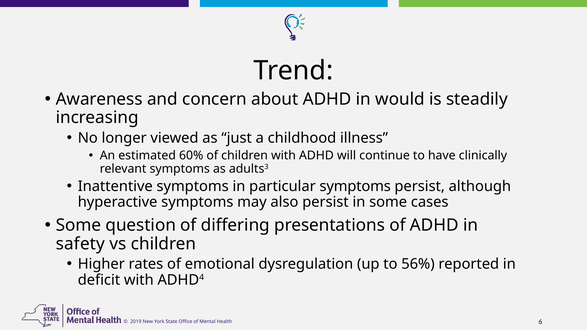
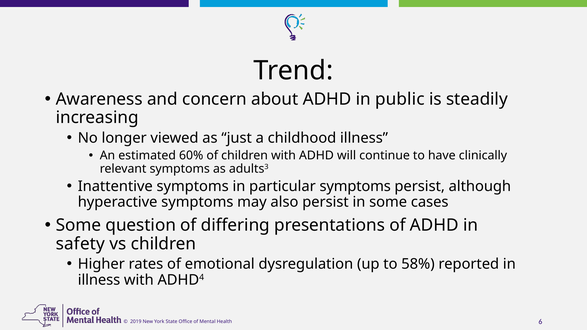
would: would -> public
56%: 56% -> 58%
deficit at (99, 280): deficit -> illness
